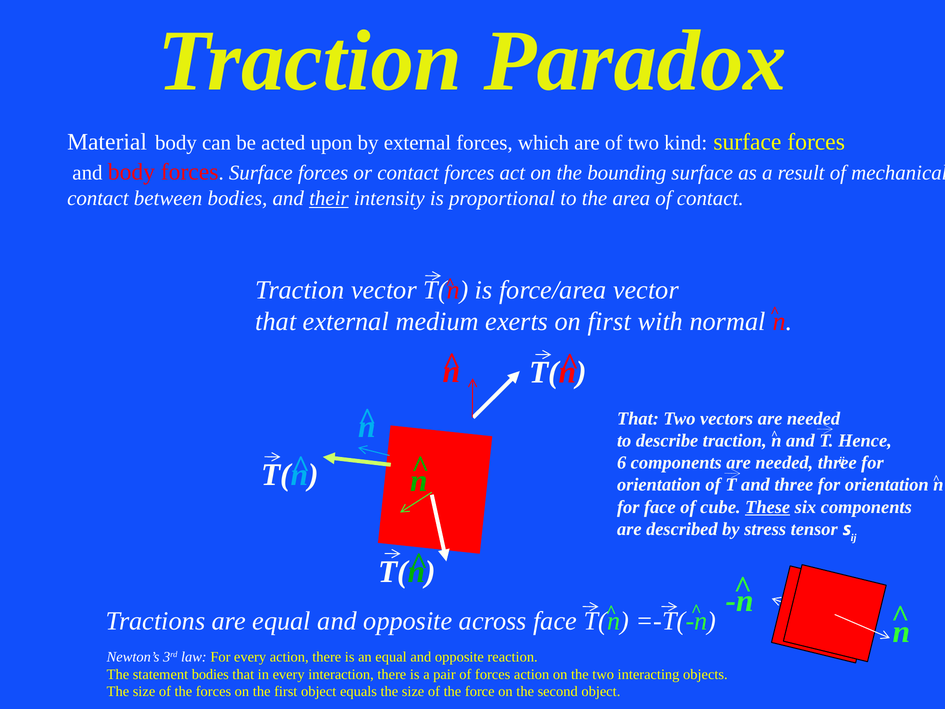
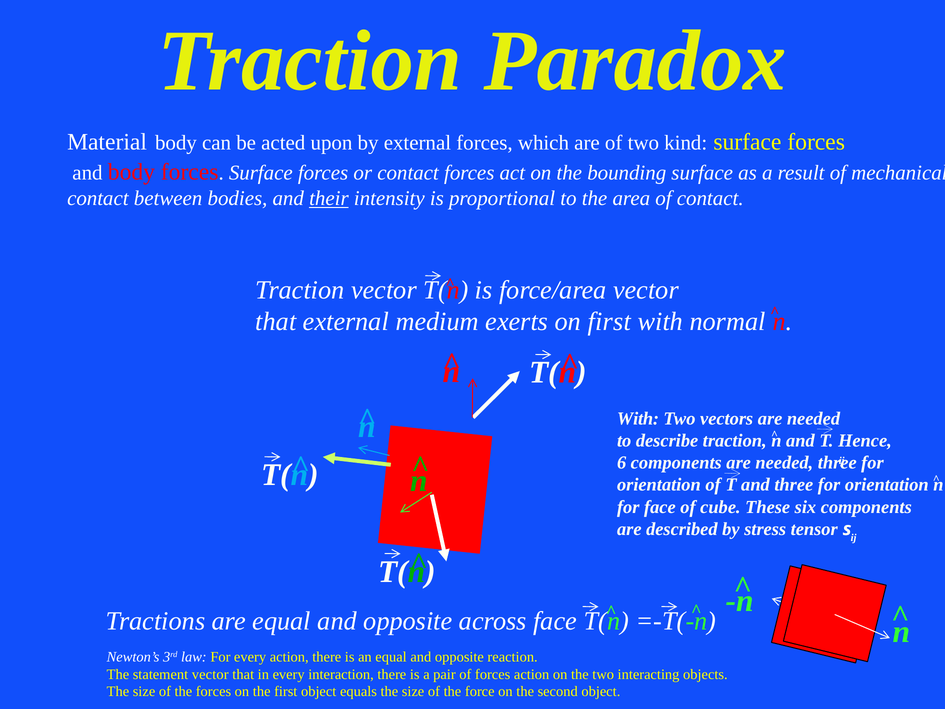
That at (638, 419): That -> With
These underline: present -> none
statement bodies: bodies -> vector
